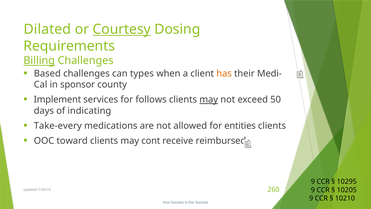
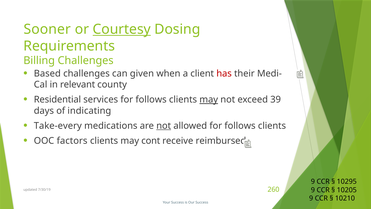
Dilated: Dilated -> Sooner
Billing underline: present -> none
types: types -> given
has colour: orange -> red
sponsor: sponsor -> relevant
Implement: Implement -> Residential
50: 50 -> 39
not at (164, 126) underline: none -> present
allowed for entities: entities -> follows
toward: toward -> factors
